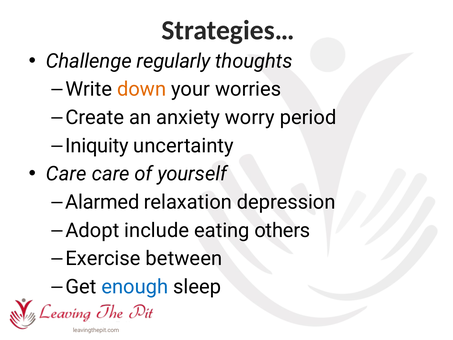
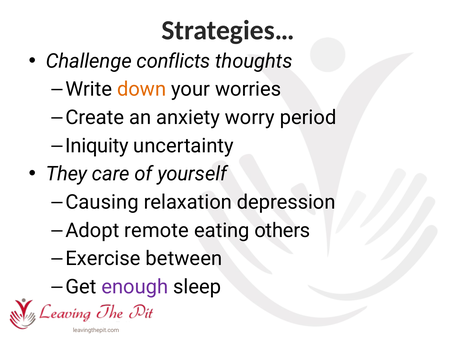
regularly: regularly -> conflicts
Care at (66, 174): Care -> They
Alarmed: Alarmed -> Causing
include: include -> remote
enough colour: blue -> purple
